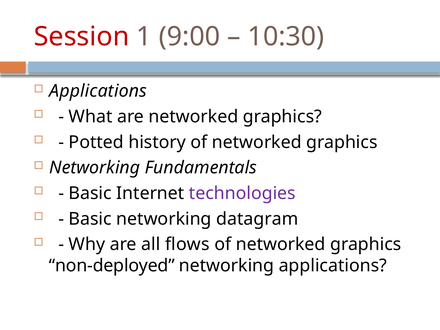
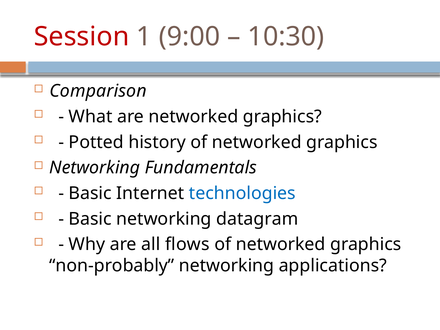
Applications at (98, 91): Applications -> Comparison
technologies colour: purple -> blue
non-deployed: non-deployed -> non-probably
